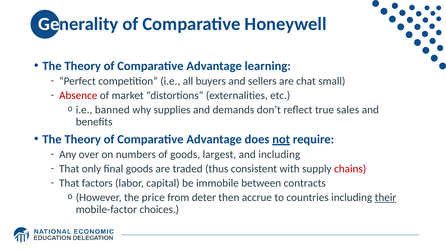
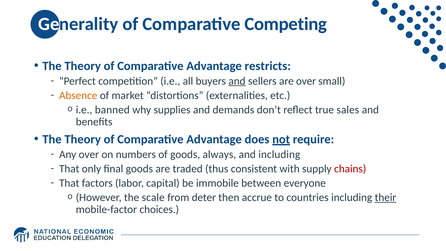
Honeywell: Honeywell -> Competing
learning: learning -> restricts
and at (237, 81) underline: none -> present
are chat: chat -> over
Absence colour: red -> orange
largest: largest -> always
contracts: contracts -> everyone
price: price -> scale
